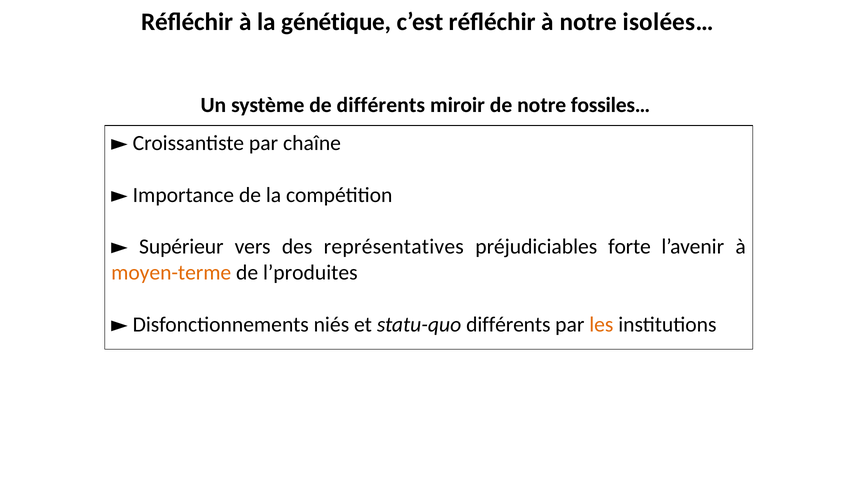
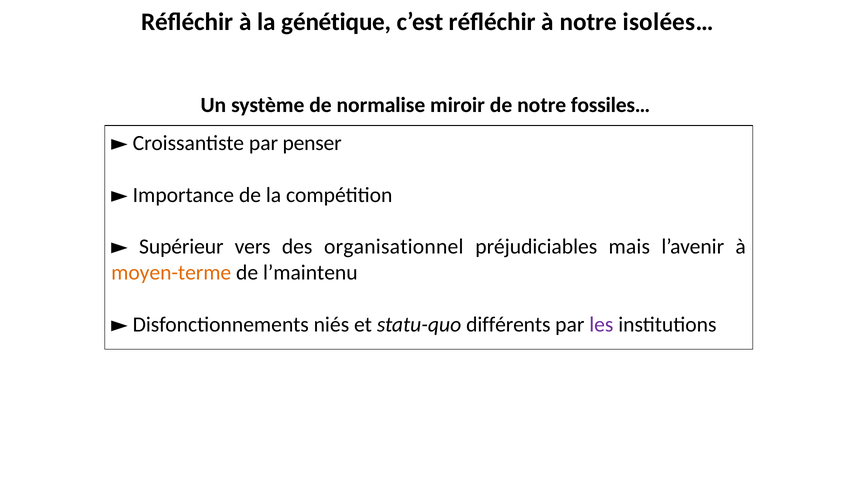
de différents: différents -> normalise
chaîne: chaîne -> penser
représentatives: représentatives -> organisationnel
forte: forte -> mais
l’produites: l’produites -> l’maintenu
les colour: orange -> purple
